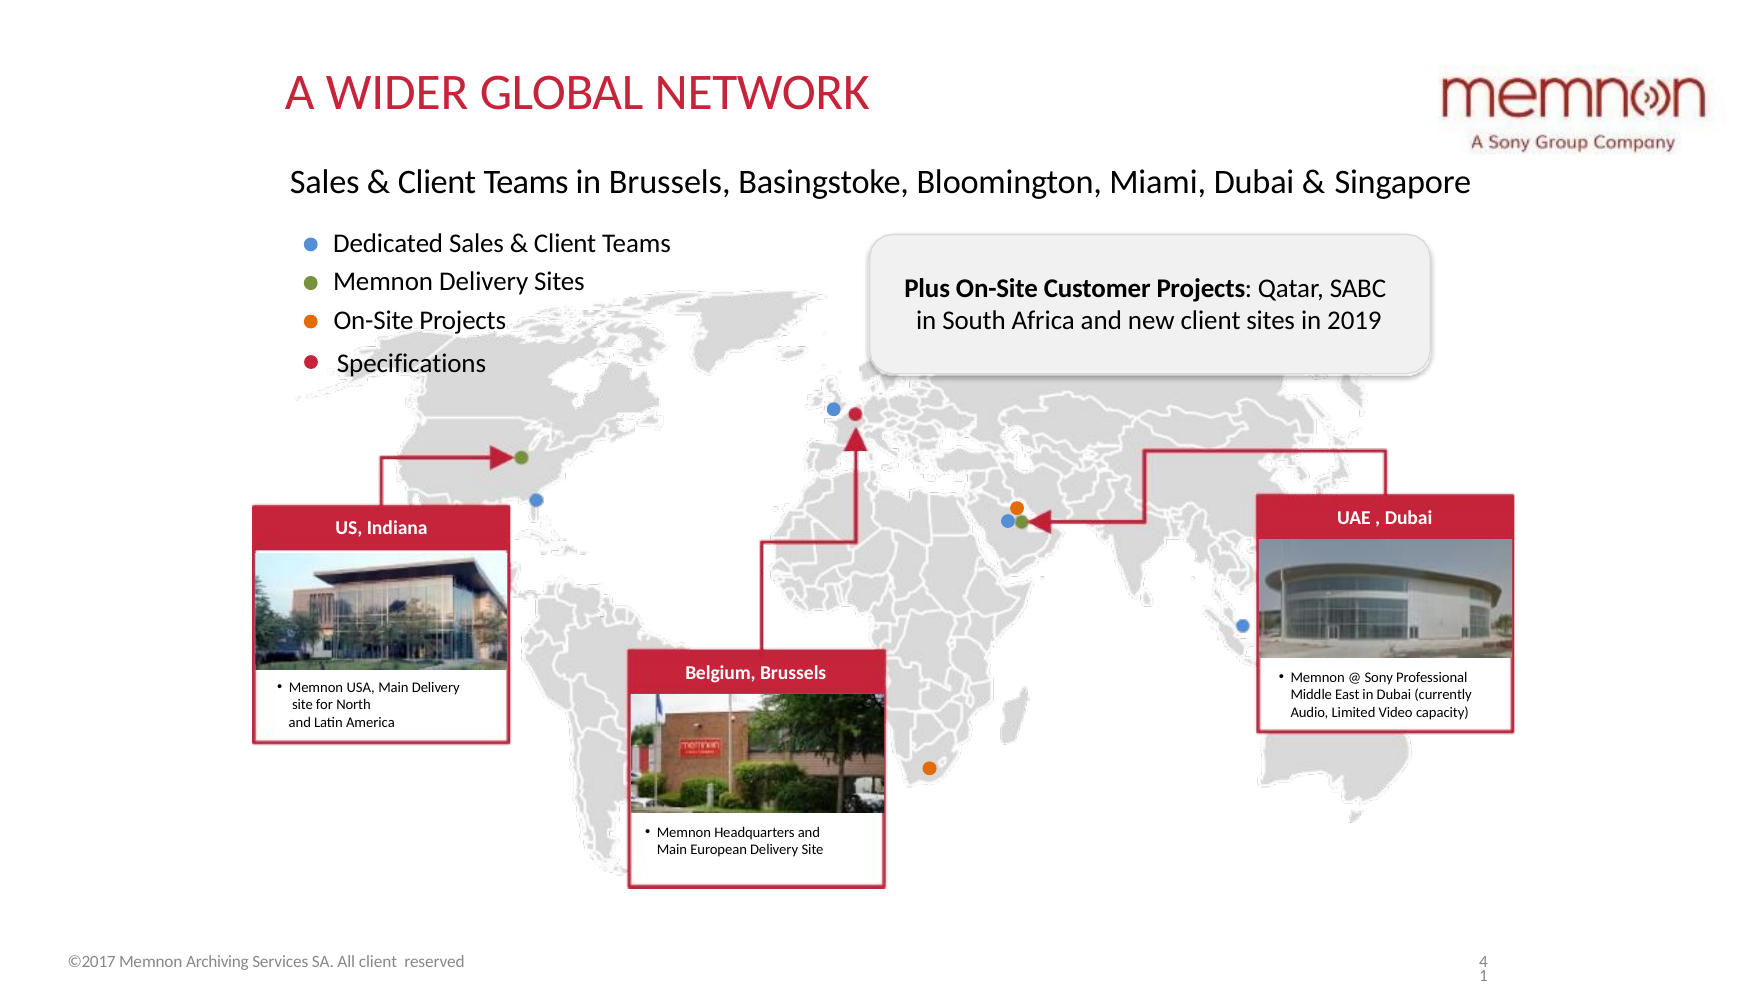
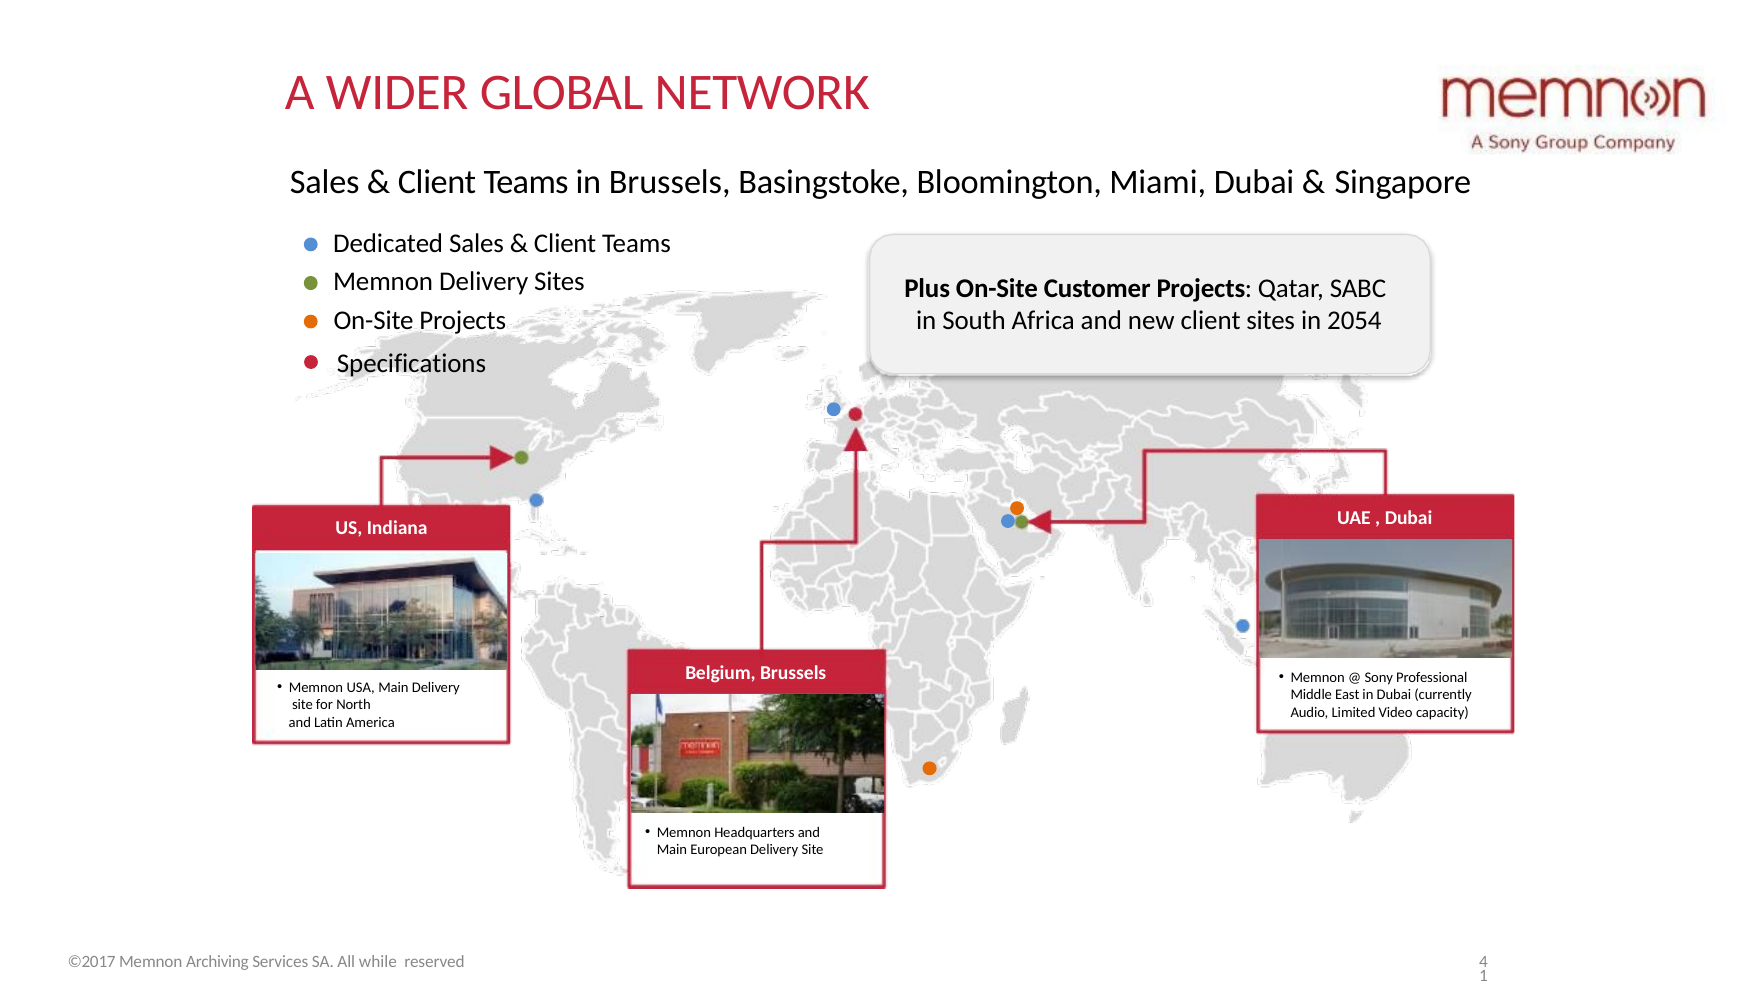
2019: 2019 -> 2054
All client: client -> while
